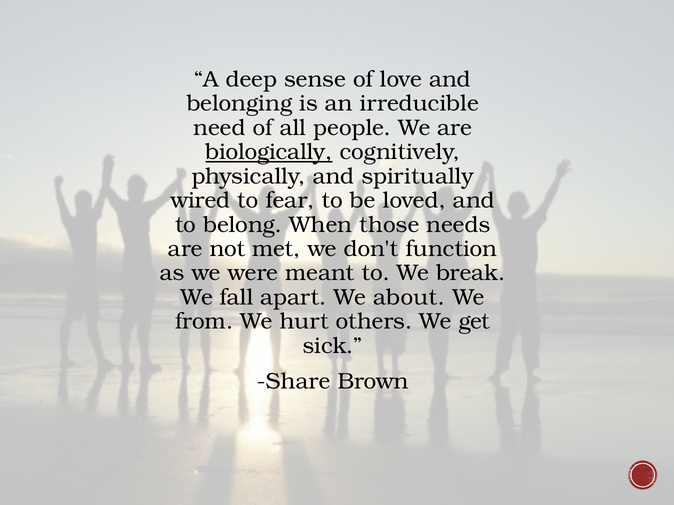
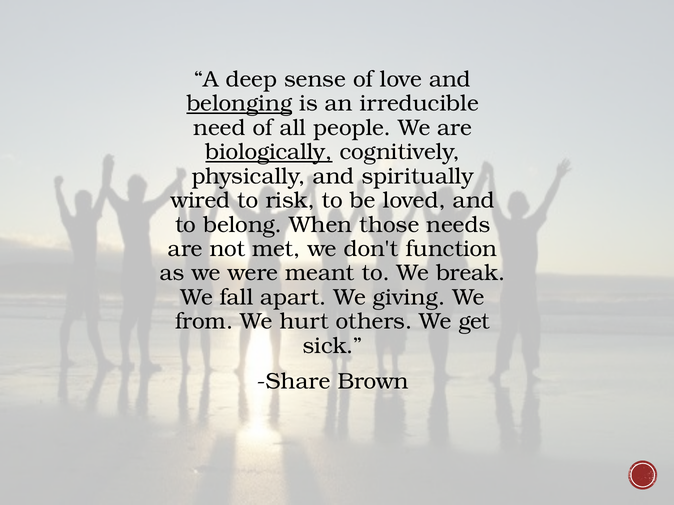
belonging underline: none -> present
fear: fear -> risk
about: about -> giving
